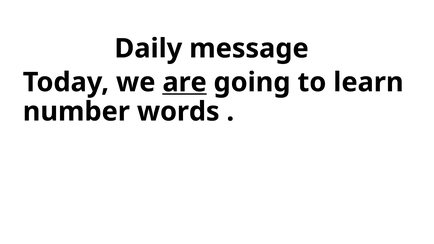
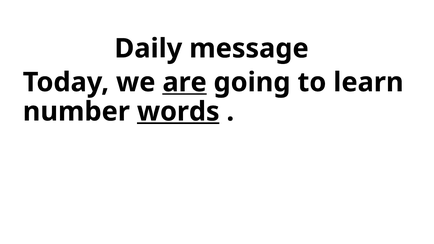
words underline: none -> present
